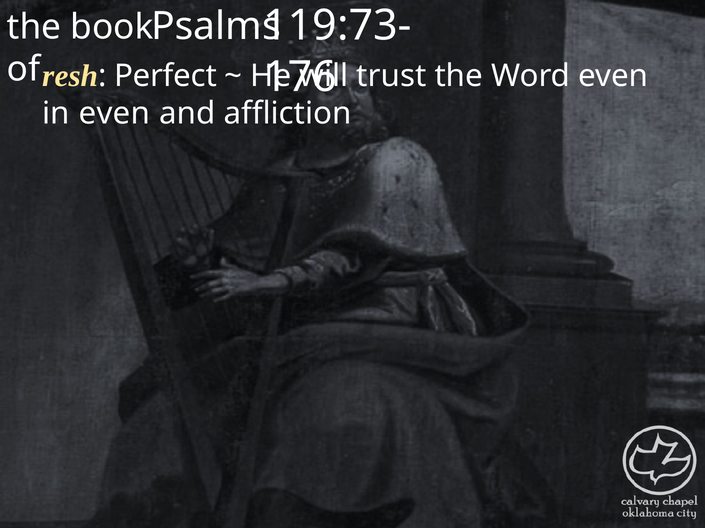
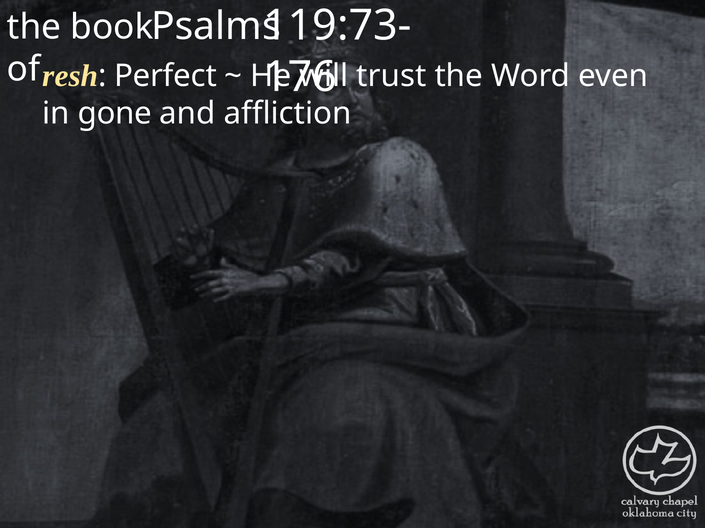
in even: even -> gone
